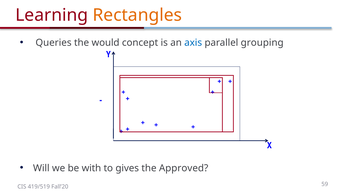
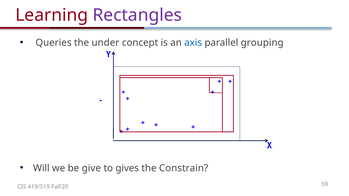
Rectangles colour: orange -> purple
would: would -> under
with: with -> give
Approved: Approved -> Constrain
